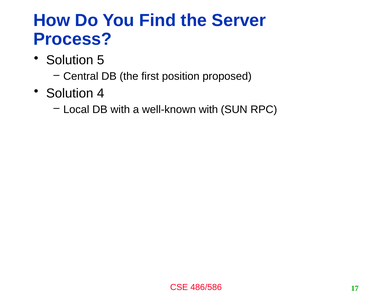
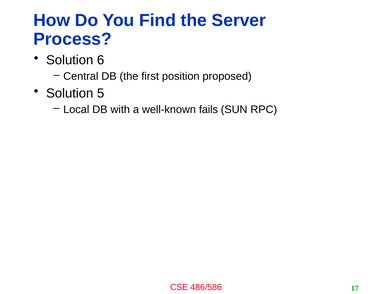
5: 5 -> 6
4: 4 -> 5
well-known with: with -> fails
